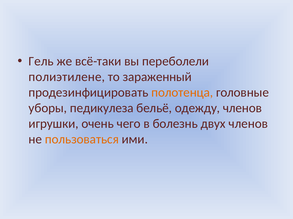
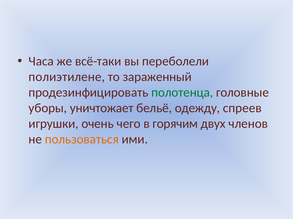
Гель: Гель -> Часа
полотенца colour: orange -> green
педикулеза: педикулеза -> уничтожает
одежду членов: членов -> спреев
болезнь: болезнь -> горячим
